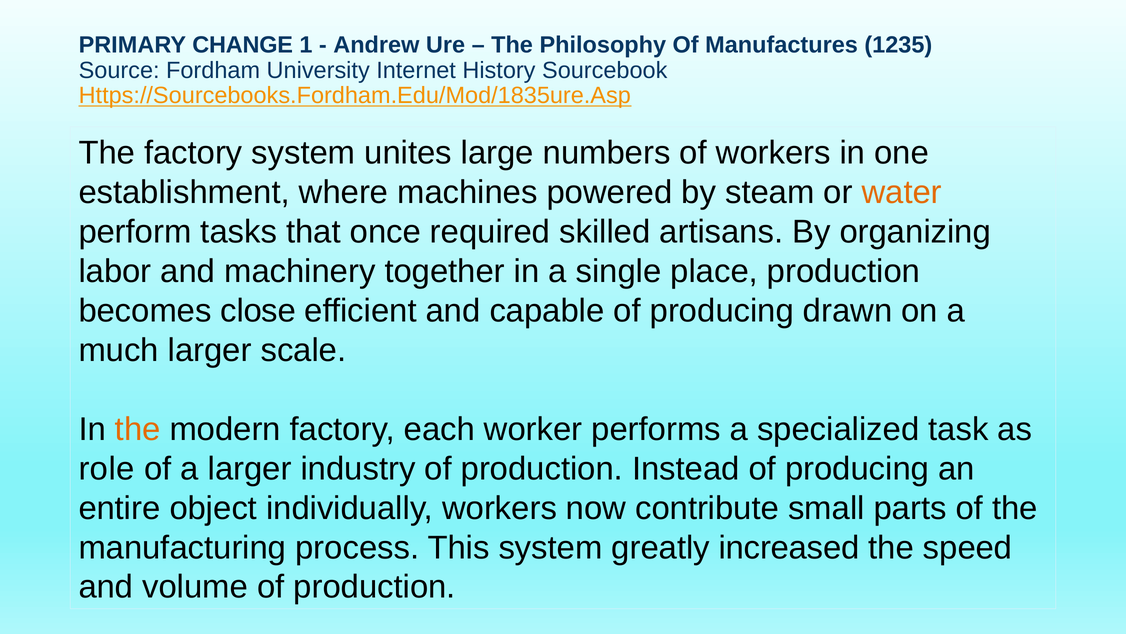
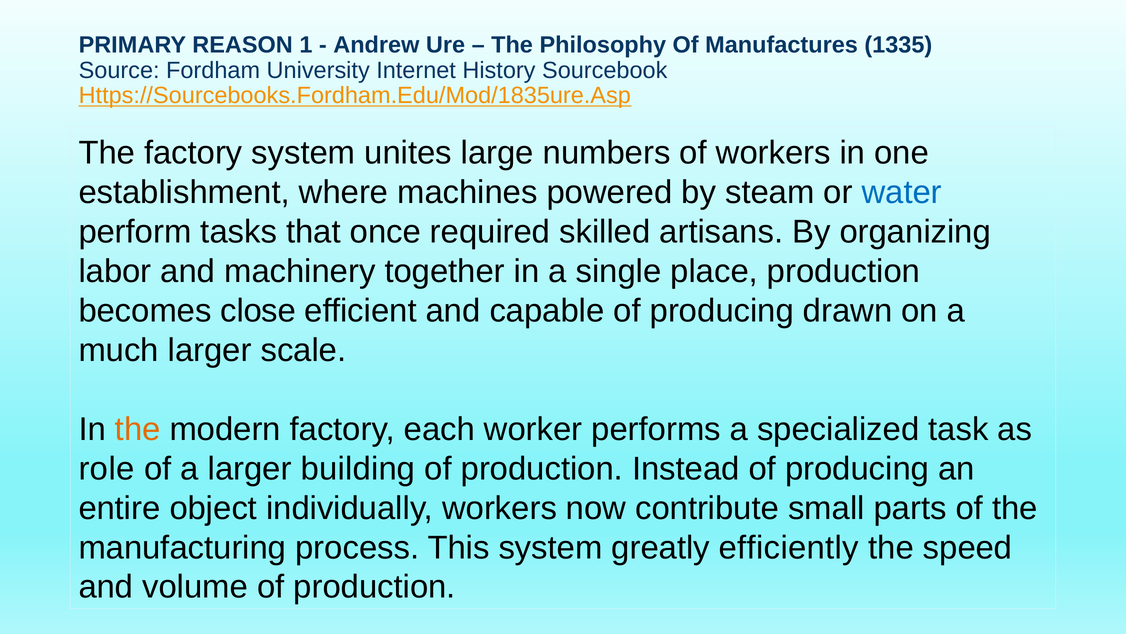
CHANGE: CHANGE -> REASON
1235: 1235 -> 1335
water colour: orange -> blue
industry: industry -> building
increased: increased -> efficiently
